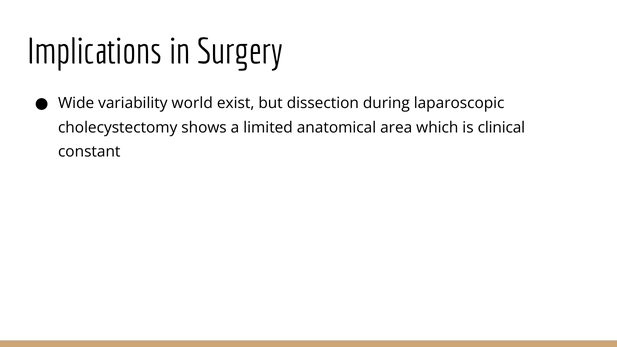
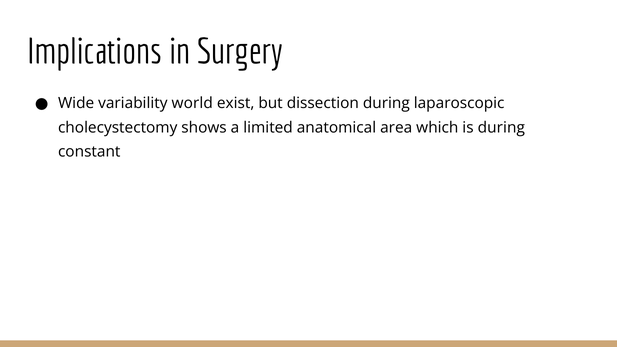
is clinical: clinical -> during
